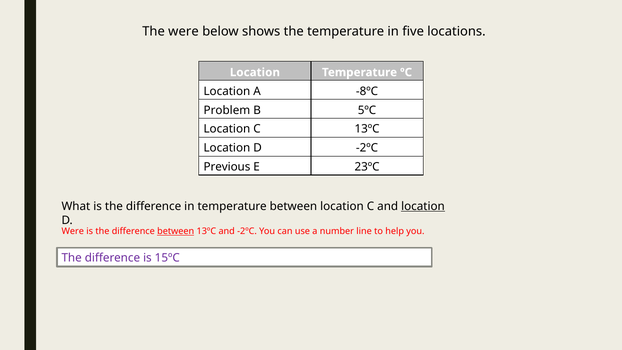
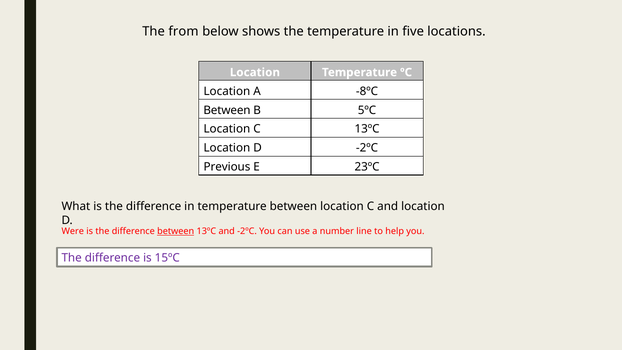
The were: were -> from
Problem at (227, 110): Problem -> Between
location at (423, 206) underline: present -> none
